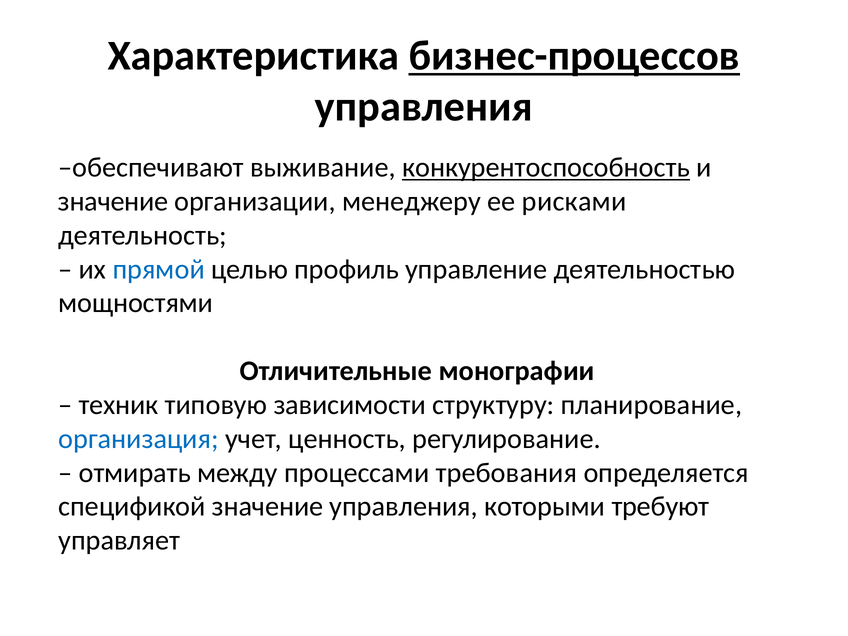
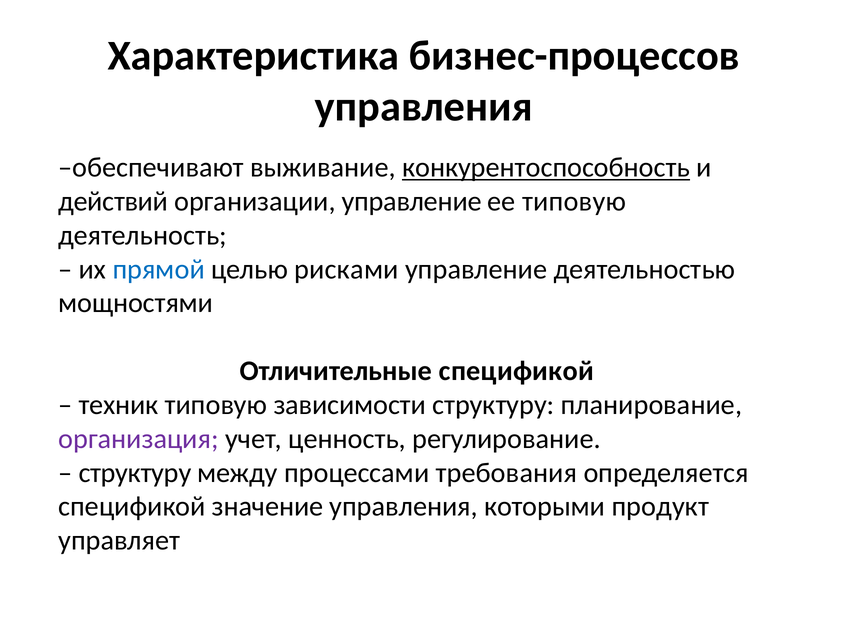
бизнес-процессов underline: present -> none
значение at (113, 201): значение -> действий
организации менеджеру: менеджеру -> управление
ее рисками: рисками -> типовую
профиль: профиль -> рисками
Отличительные монографии: монографии -> спецификой
организация colour: blue -> purple
отмирать at (135, 473): отмирать -> структуру
требуют: требуют -> продукт
